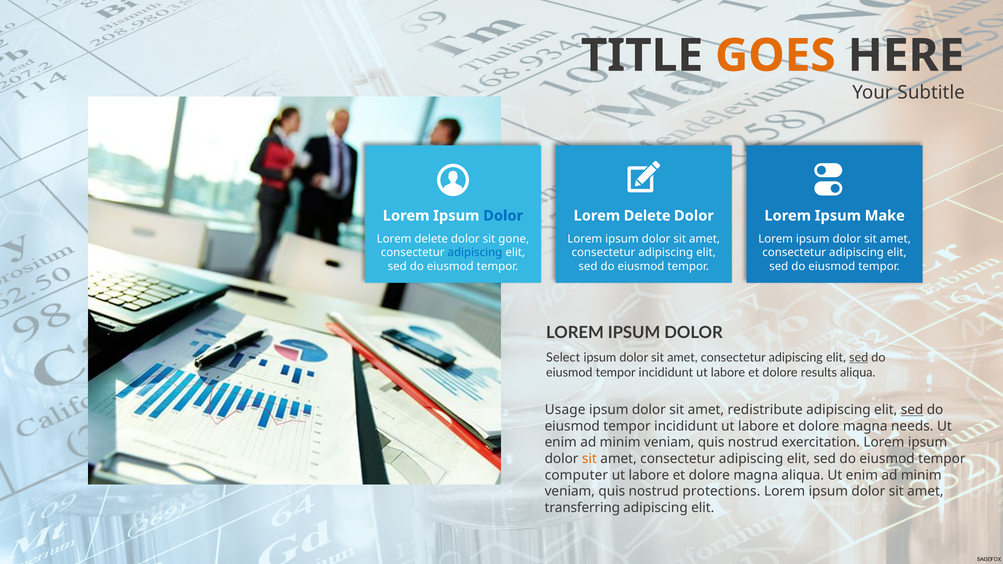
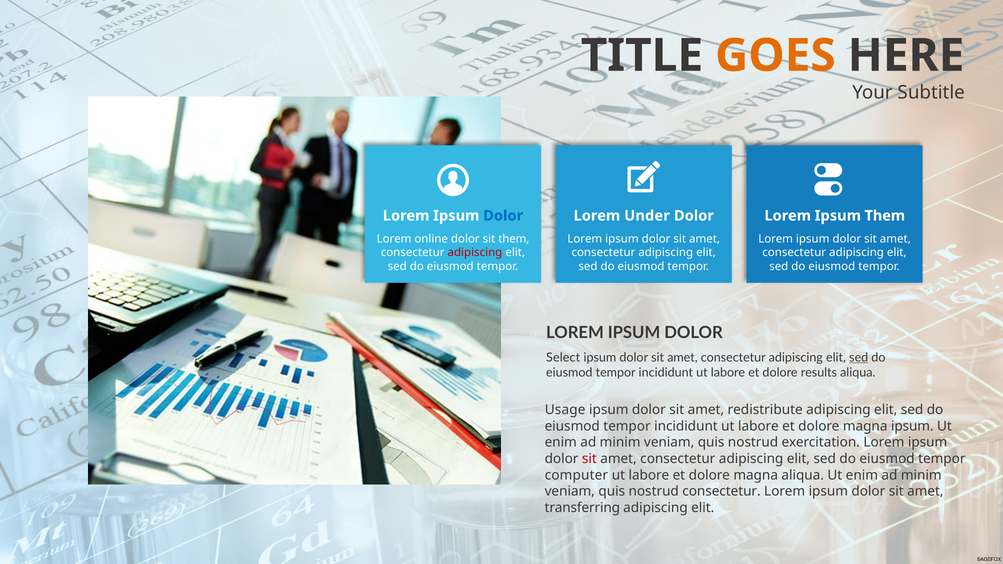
Delete at (647, 216): Delete -> Under
Ipsum Make: Make -> Them
delete at (431, 239): delete -> online
sit gone: gone -> them
adipiscing at (475, 253) colour: blue -> red
sed at (912, 410) underline: present -> none
magna needs: needs -> ipsum
sit at (589, 459) colour: orange -> red
nostrud protections: protections -> consectetur
